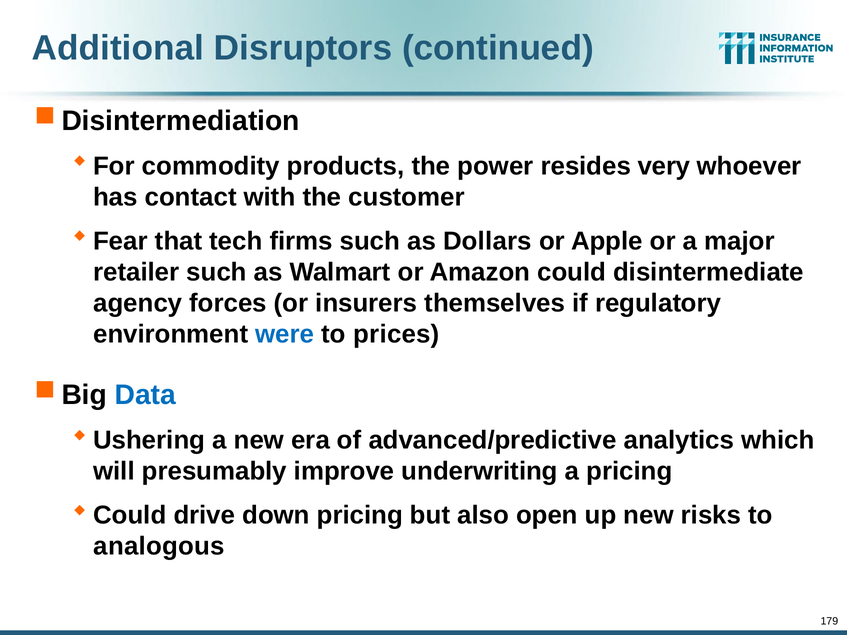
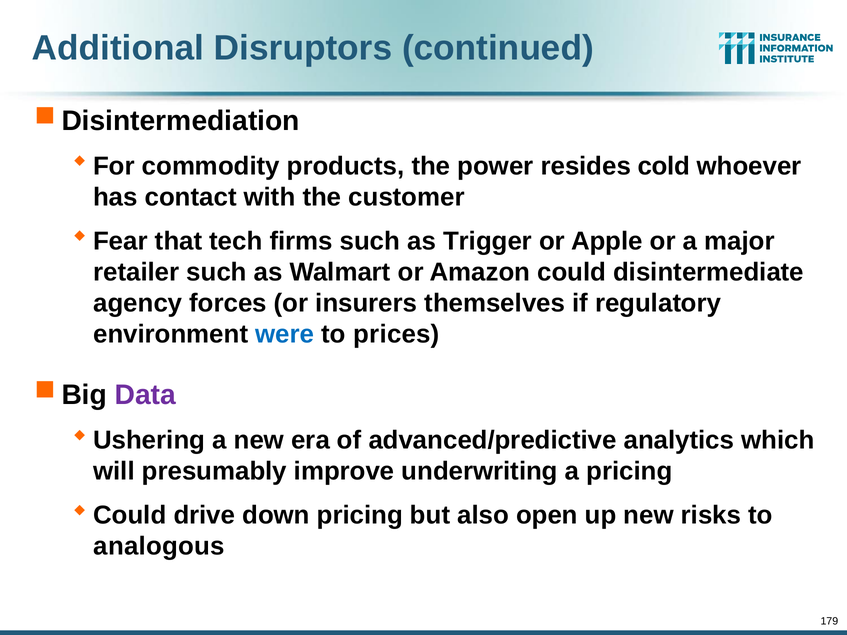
very: very -> cold
Dollars: Dollars -> Trigger
Data colour: blue -> purple
